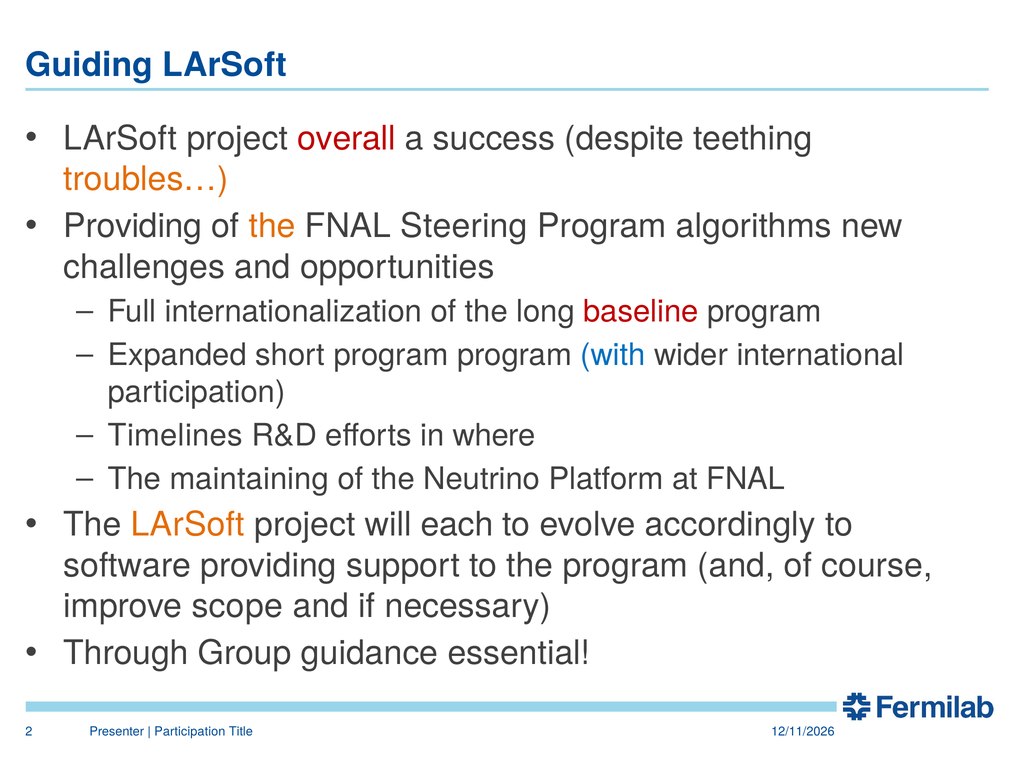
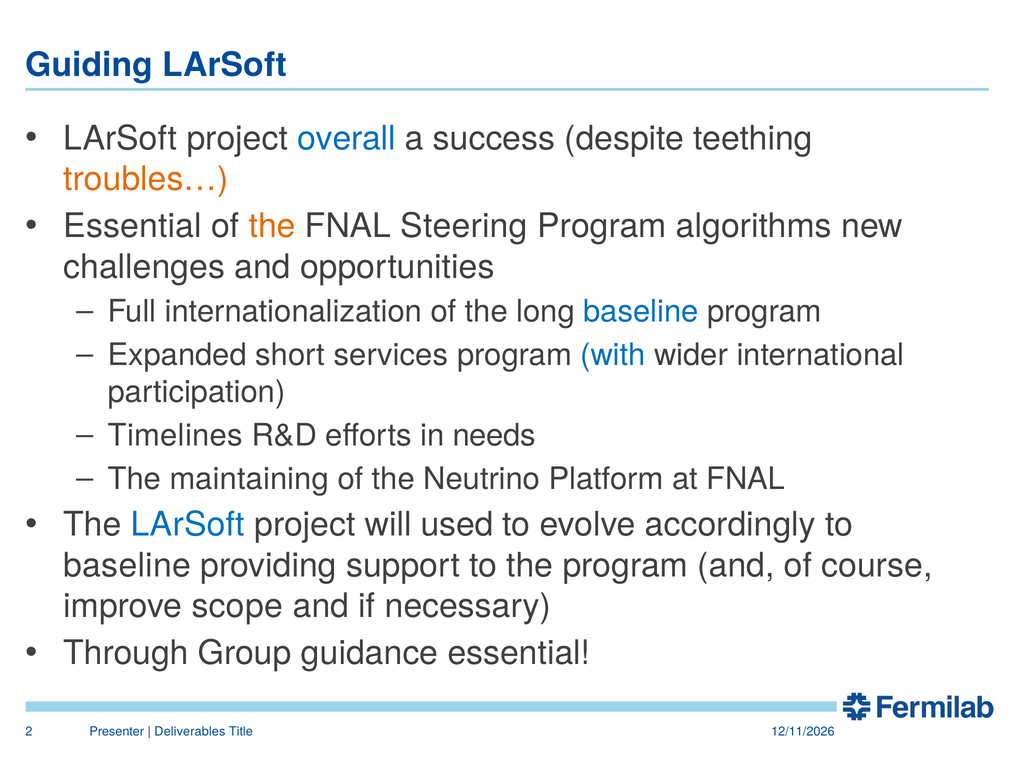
overall colour: red -> blue
Providing at (133, 226): Providing -> Essential
baseline at (641, 312) colour: red -> blue
short program: program -> services
where: where -> needs
LArSoft at (188, 524) colour: orange -> blue
each: each -> used
software at (127, 565): software -> baseline
Participation at (190, 731): Participation -> Deliverables
